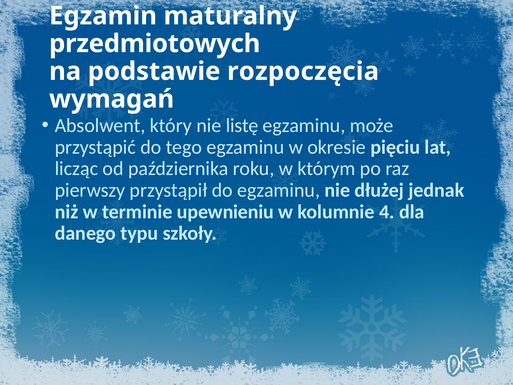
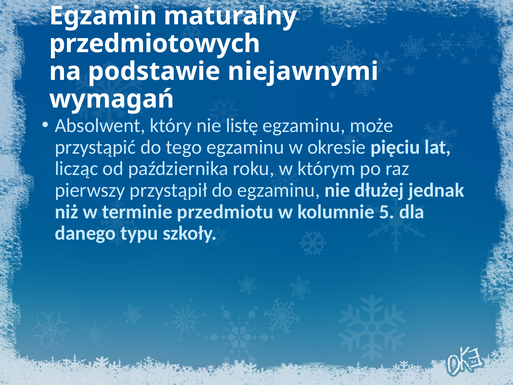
rozpoczęcia: rozpoczęcia -> niejawnymi
upewnieniu: upewnieniu -> przedmiotu
4: 4 -> 5
